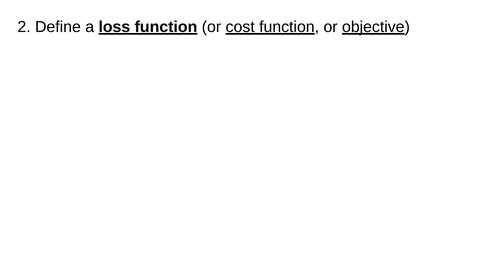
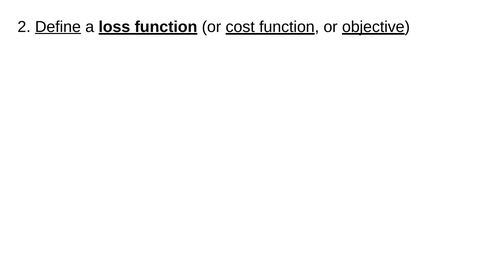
Define underline: none -> present
